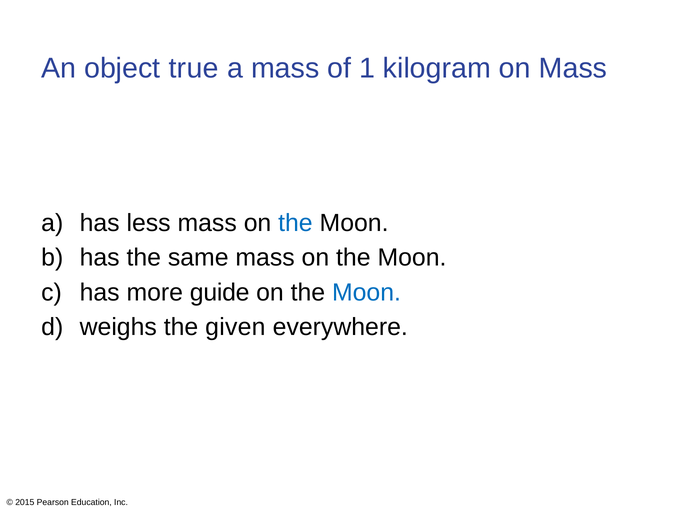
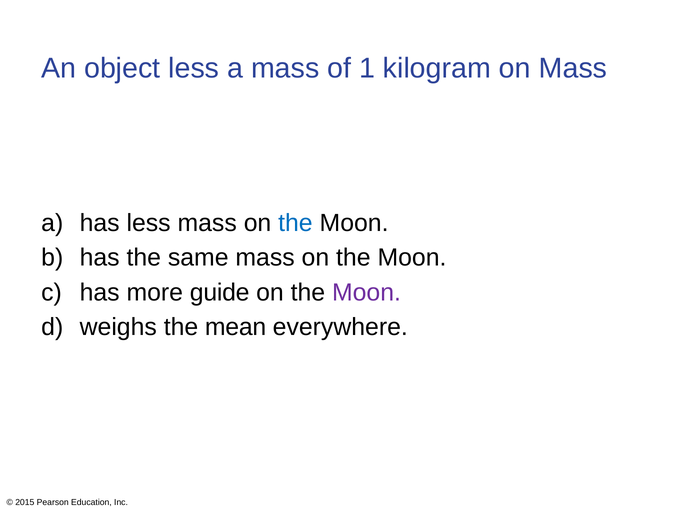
object true: true -> less
Moon at (366, 293) colour: blue -> purple
given: given -> mean
